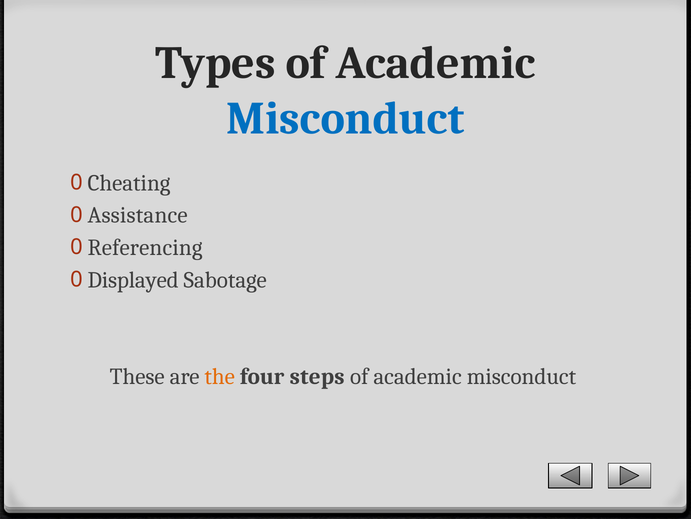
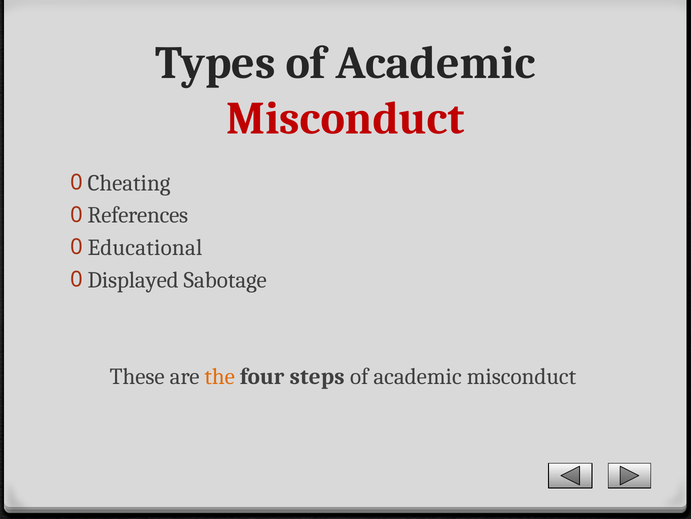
Misconduct at (345, 118) colour: blue -> red
Assistance: Assistance -> References
Referencing: Referencing -> Educational
